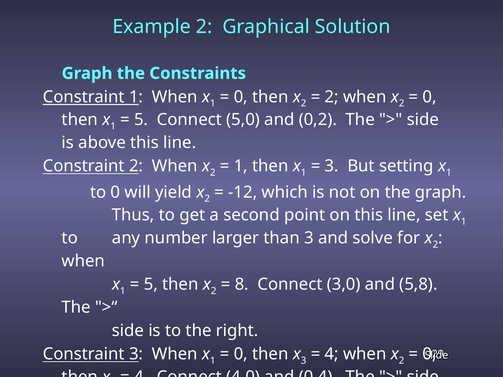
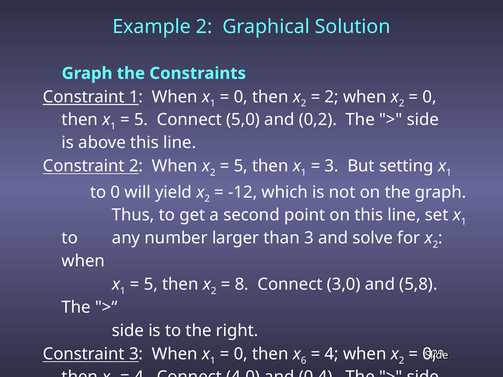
1 at (241, 166): 1 -> 5
3 at (304, 361): 3 -> 6
